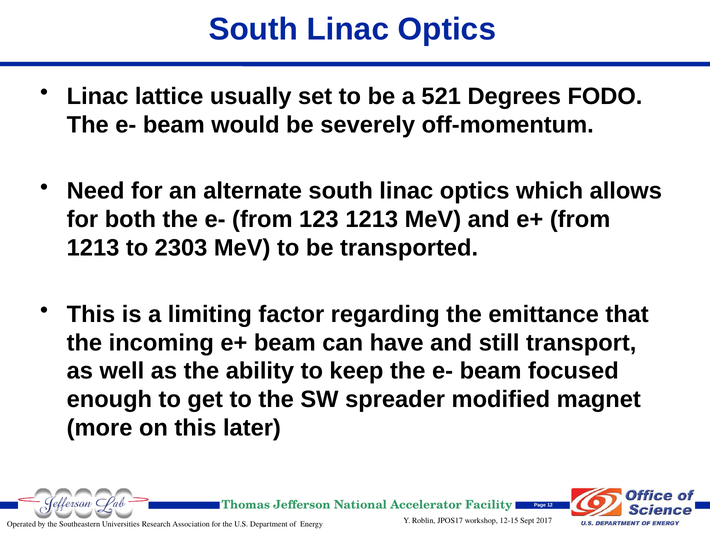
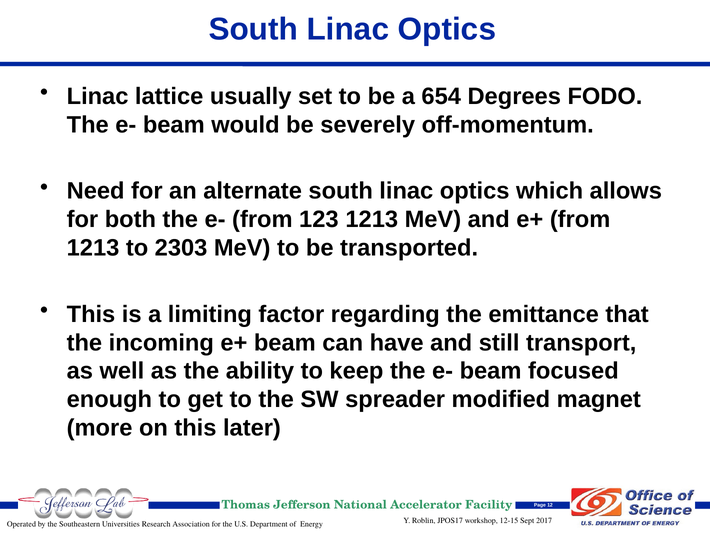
521: 521 -> 654
